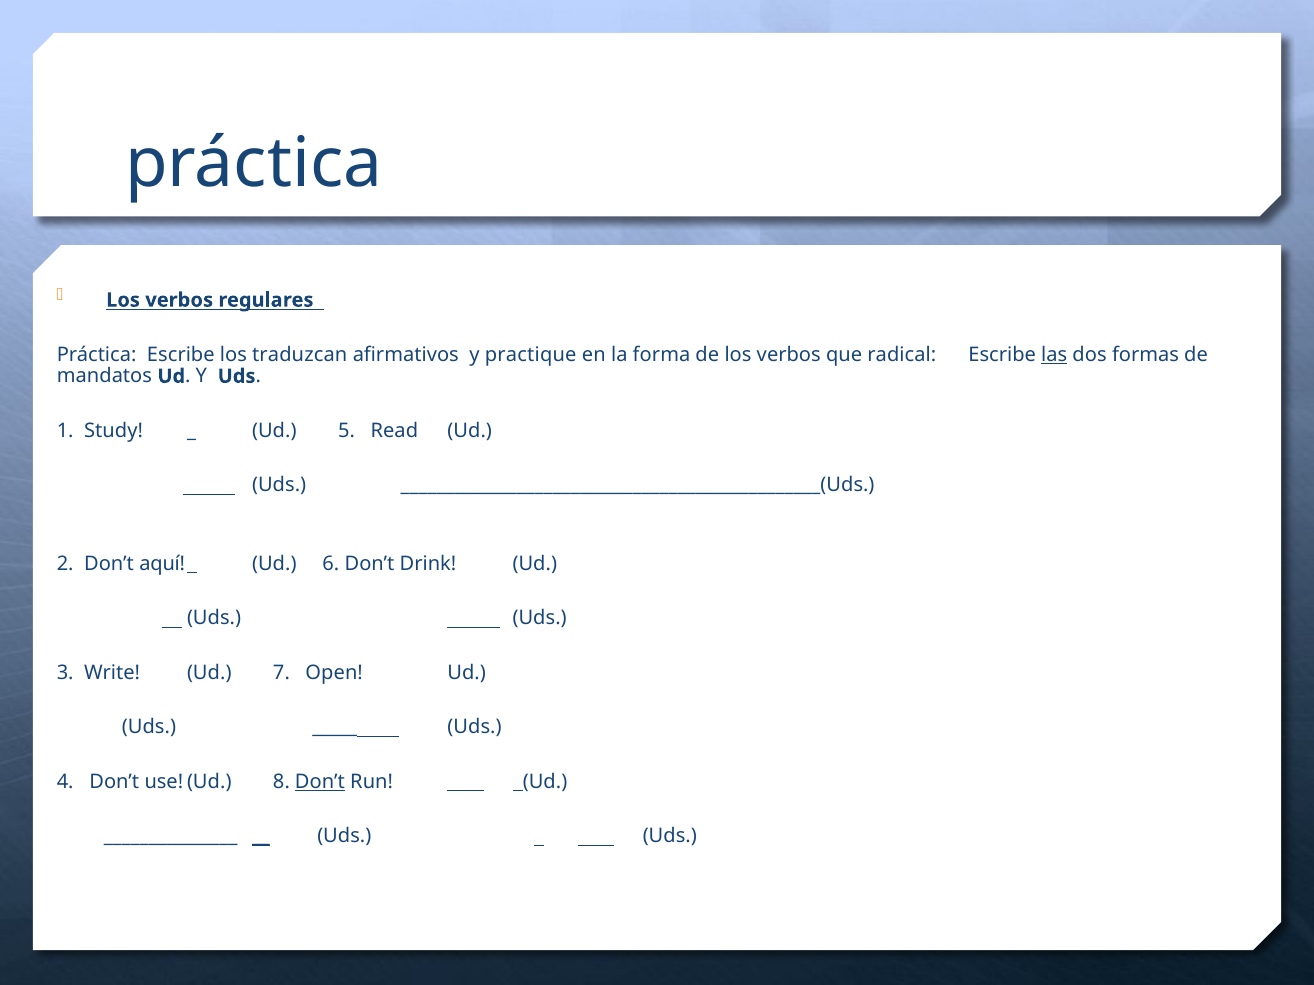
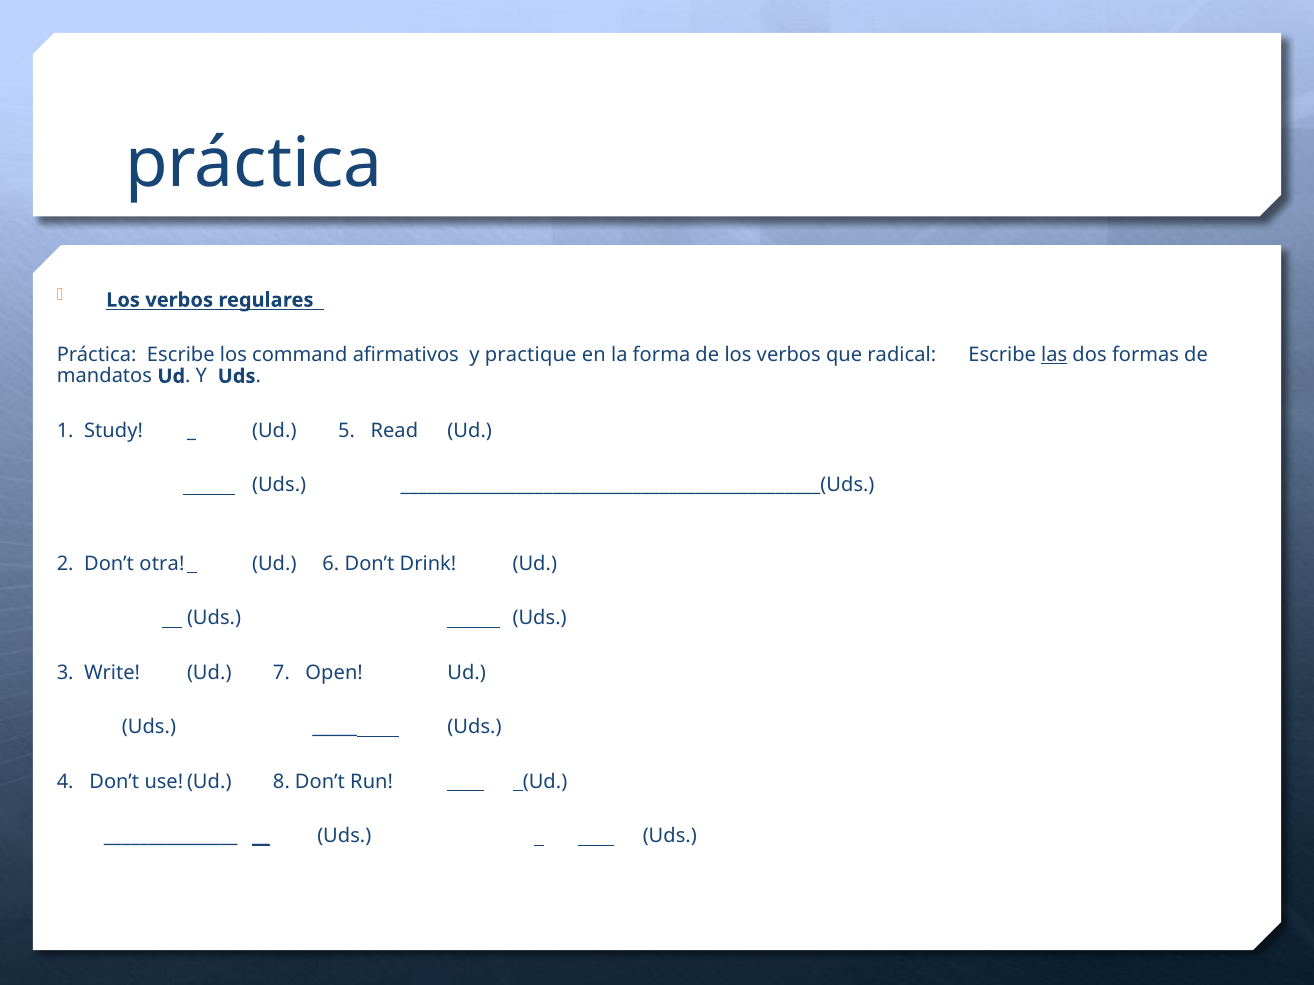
traduzcan: traduzcan -> command
aquí: aquí -> otra
Don’t at (320, 782) underline: present -> none
